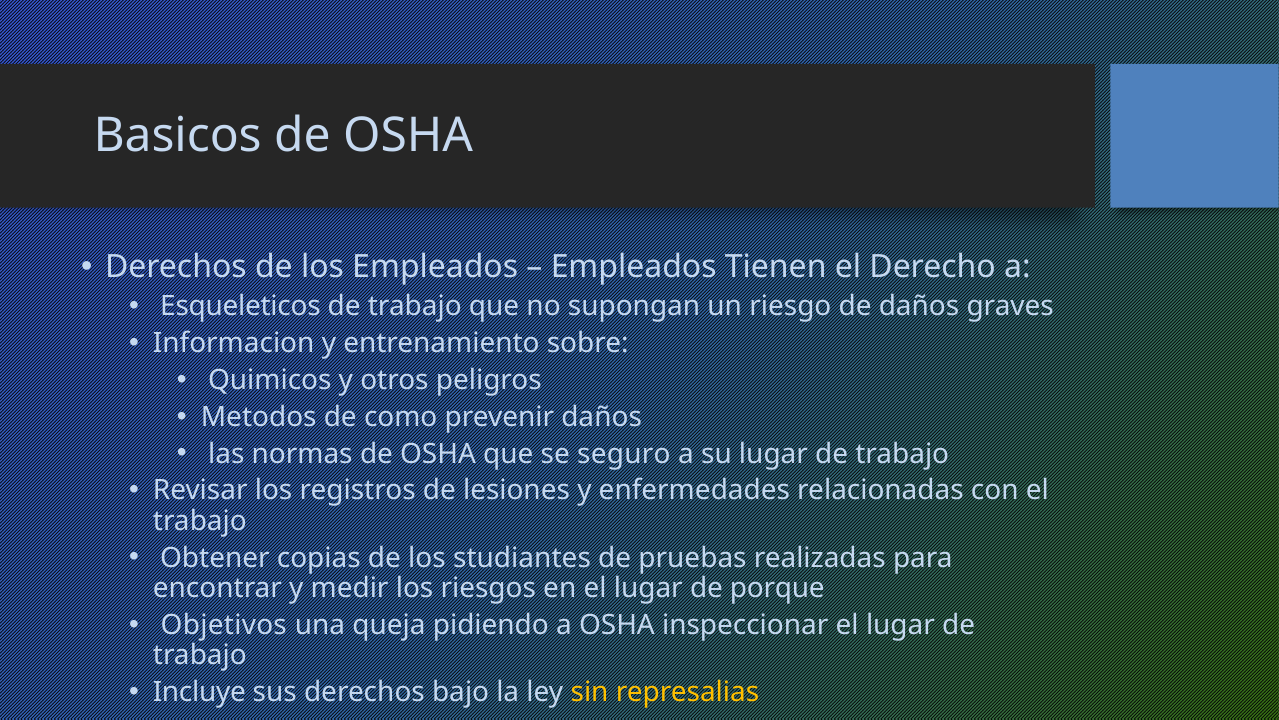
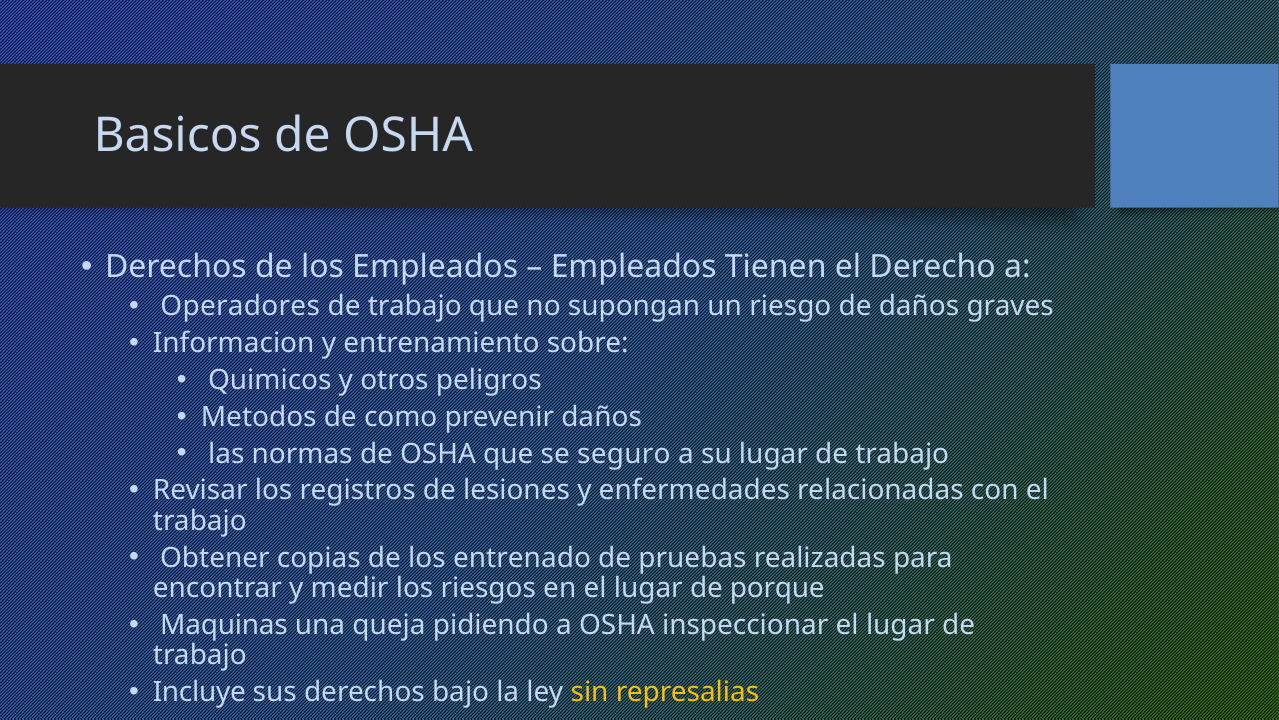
Esqueleticos: Esqueleticos -> Operadores
studiantes: studiantes -> entrenado
Objetivos: Objetivos -> Maquinas
